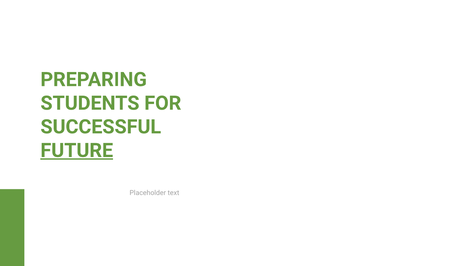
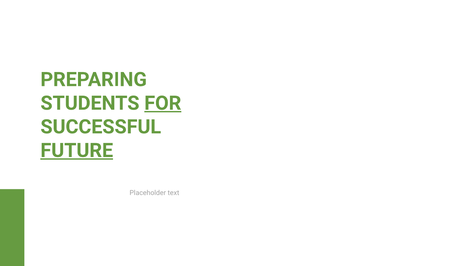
FOR underline: none -> present
